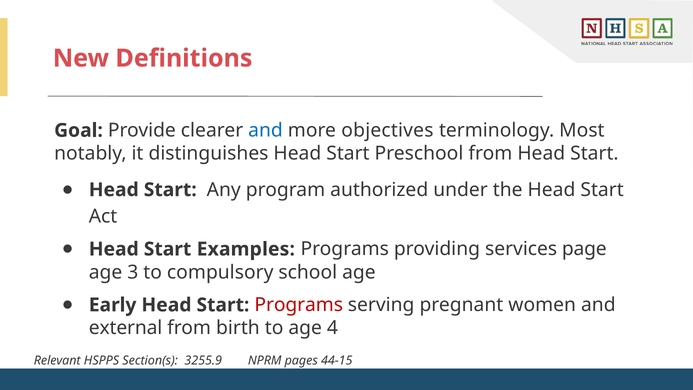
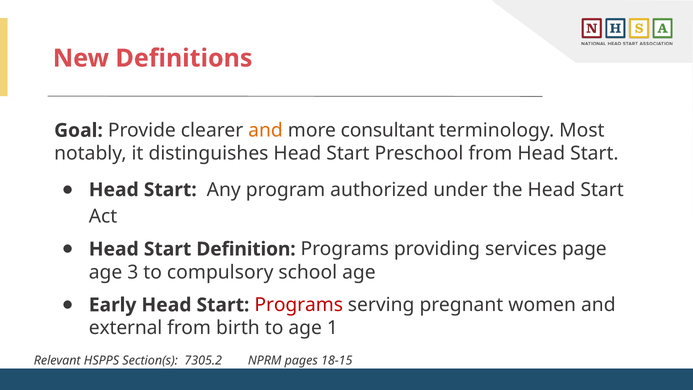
and at (265, 130) colour: blue -> orange
objectives: objectives -> consultant
Examples: Examples -> Definition
4: 4 -> 1
3255.9: 3255.9 -> 7305.2
44-15: 44-15 -> 18-15
